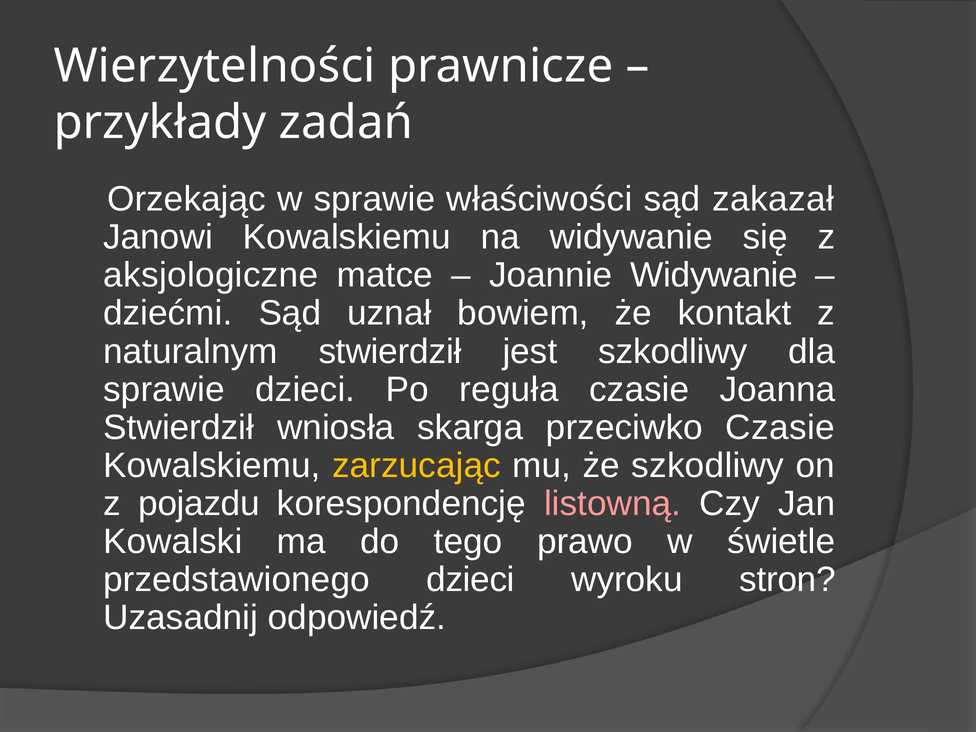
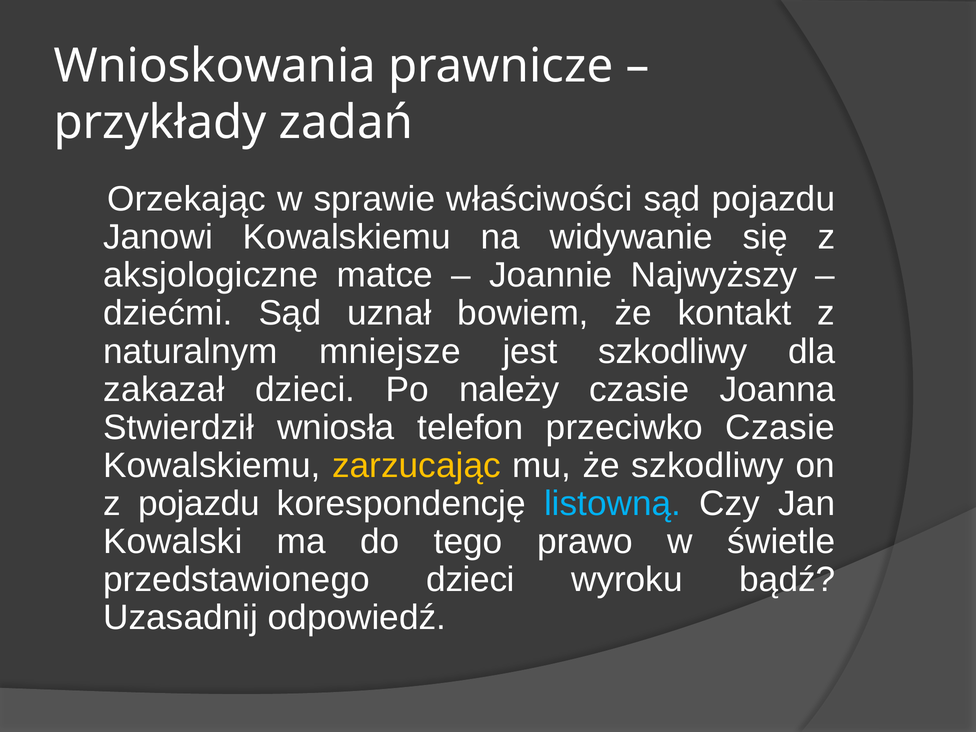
Wierzytelności: Wierzytelności -> Wnioskowania
sąd zakazał: zakazał -> pojazdu
Joannie Widywanie: Widywanie -> Najwyższy
naturalnym stwierdził: stwierdził -> mniejsze
sprawie at (164, 389): sprawie -> zakazał
reguła: reguła -> należy
skarga: skarga -> telefon
listowną colour: pink -> light blue
stron: stron -> bądź
